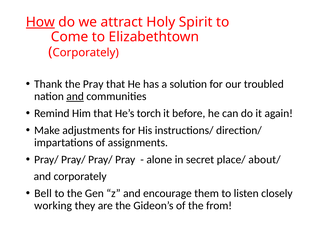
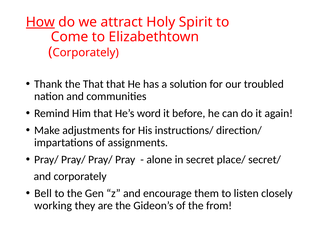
the Pray: Pray -> That
and at (75, 96) underline: present -> none
torch: torch -> word
about/: about/ -> secret/
